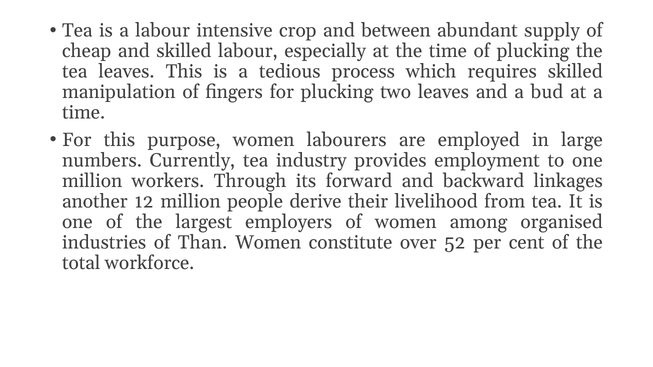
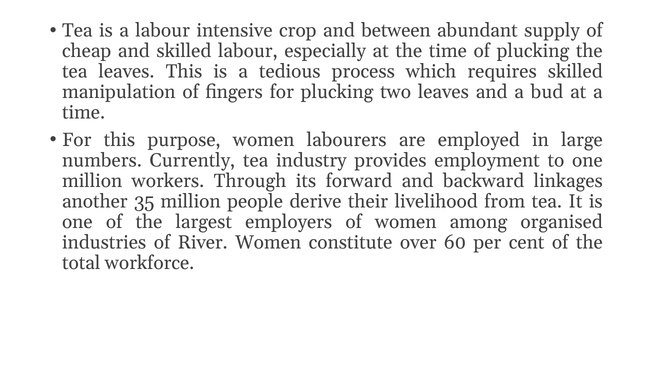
12: 12 -> 35
Than: Than -> River
52: 52 -> 60
